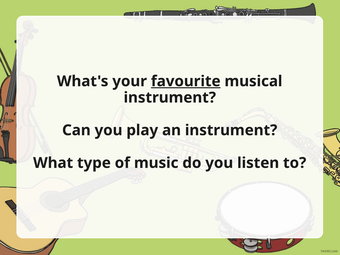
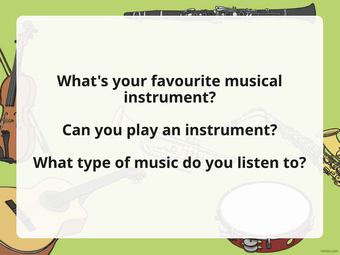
favourite underline: present -> none
